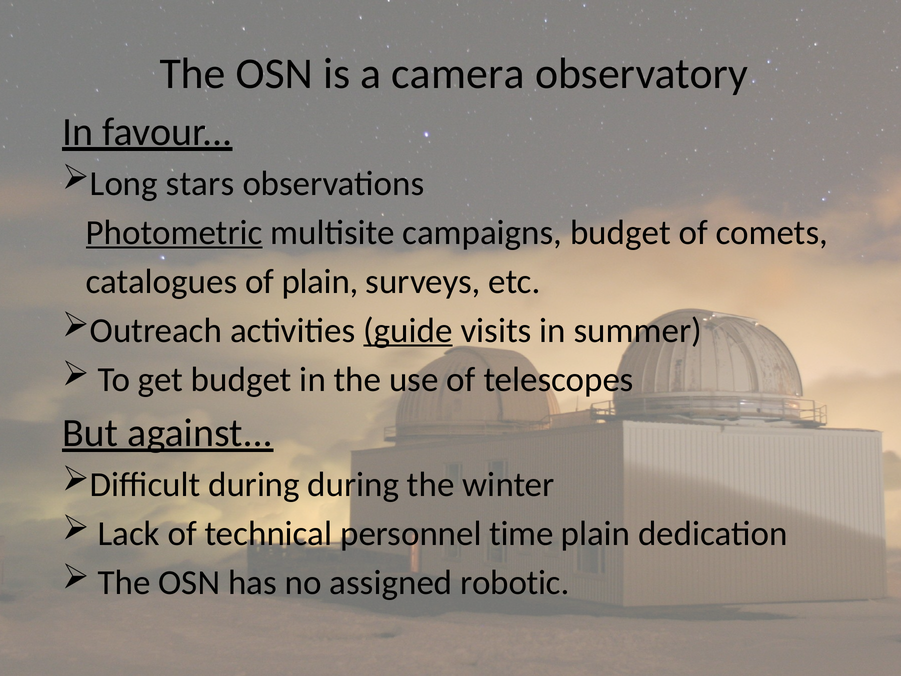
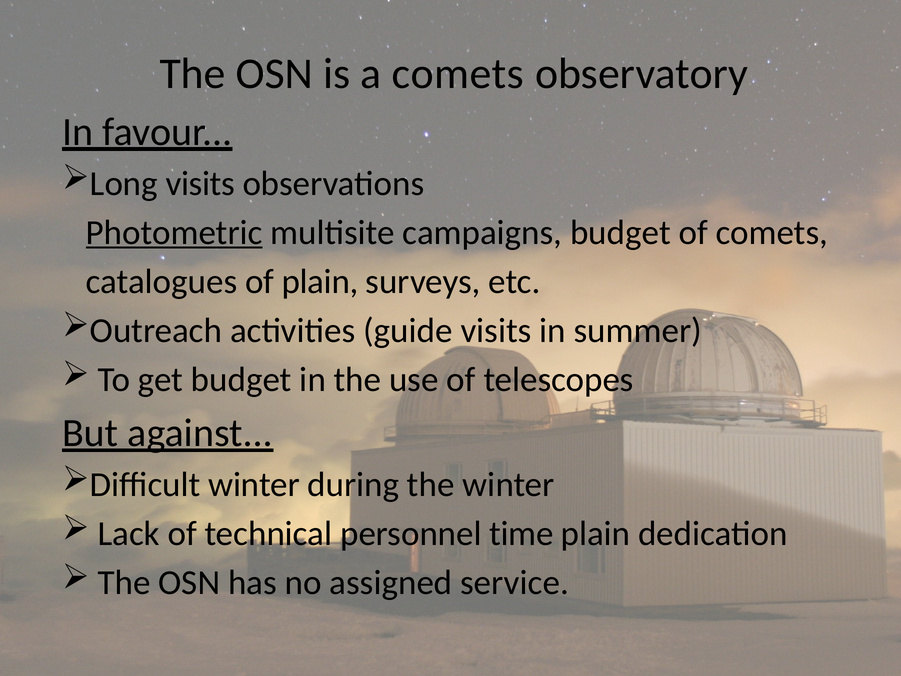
a camera: camera -> comets
Long stars: stars -> visits
guide underline: present -> none
Difficult during: during -> winter
robotic: robotic -> service
